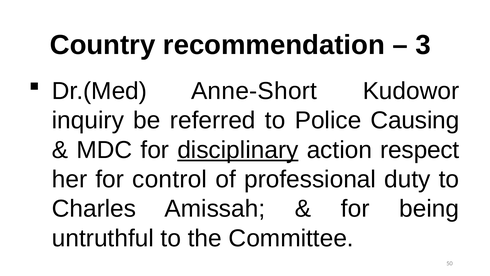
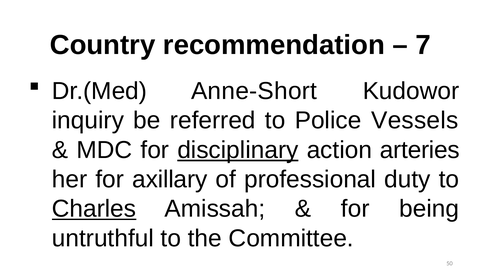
3: 3 -> 7
Causing: Causing -> Vessels
respect: respect -> arteries
control: control -> axillary
Charles underline: none -> present
